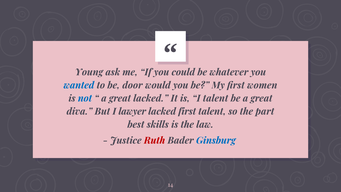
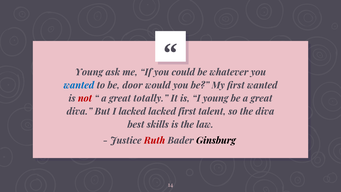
first women: women -> wanted
not colour: blue -> red
great lacked: lacked -> totally
I talent: talent -> young
I lawyer: lawyer -> lacked
the part: part -> diva
Ginsburg colour: blue -> black
